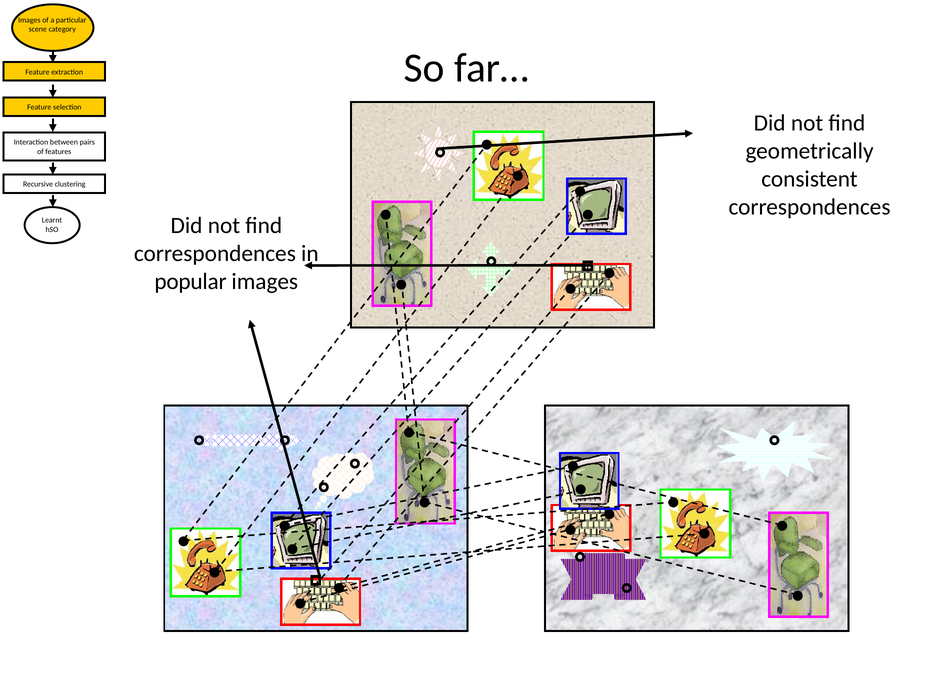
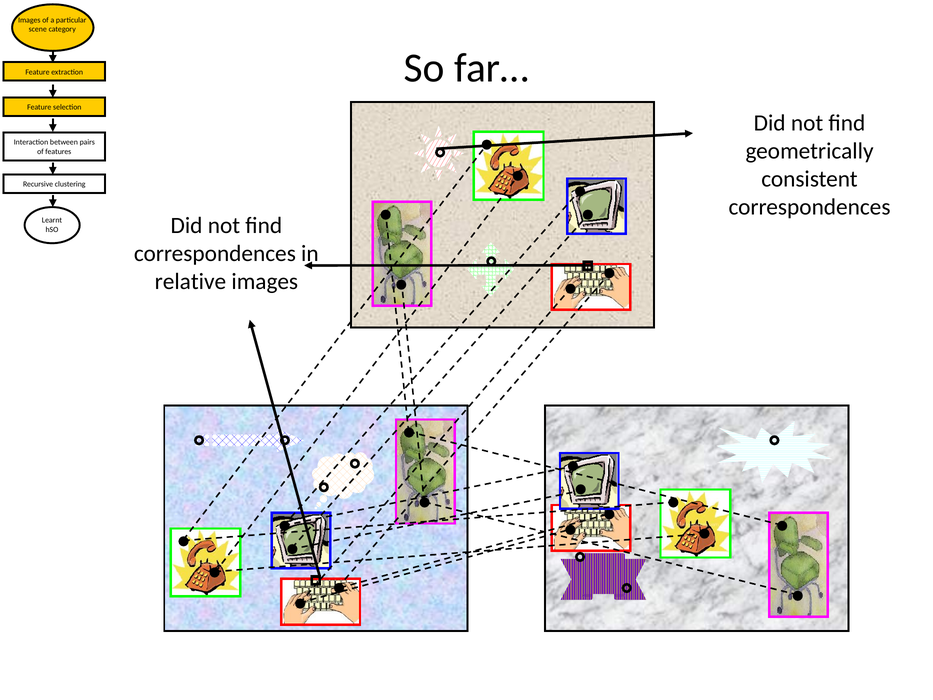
popular: popular -> relative
